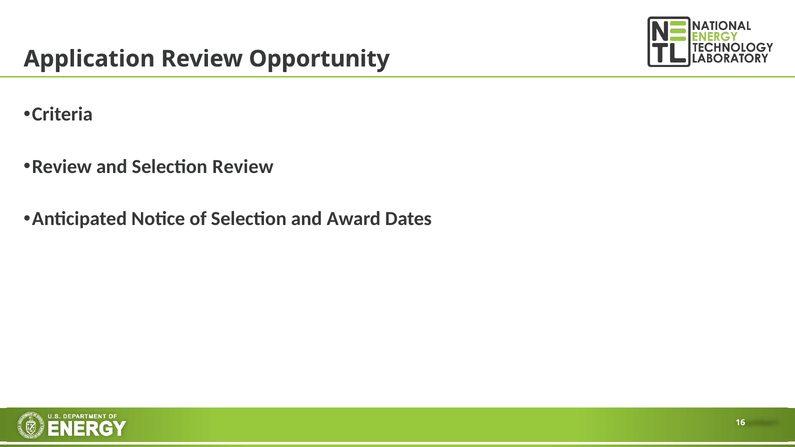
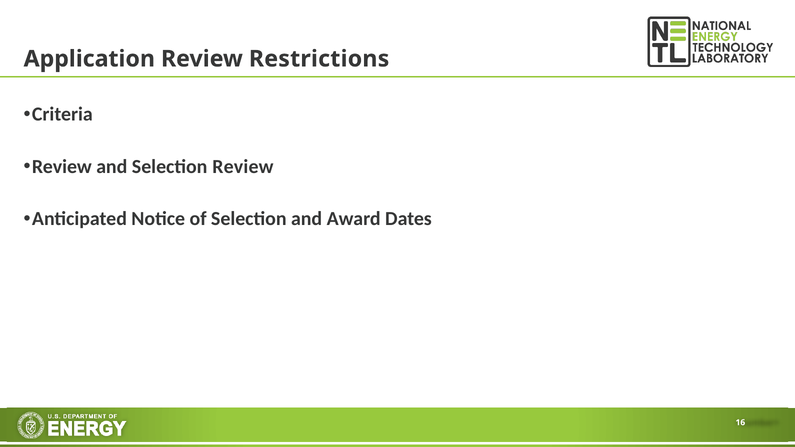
Opportunity: Opportunity -> Restrictions
